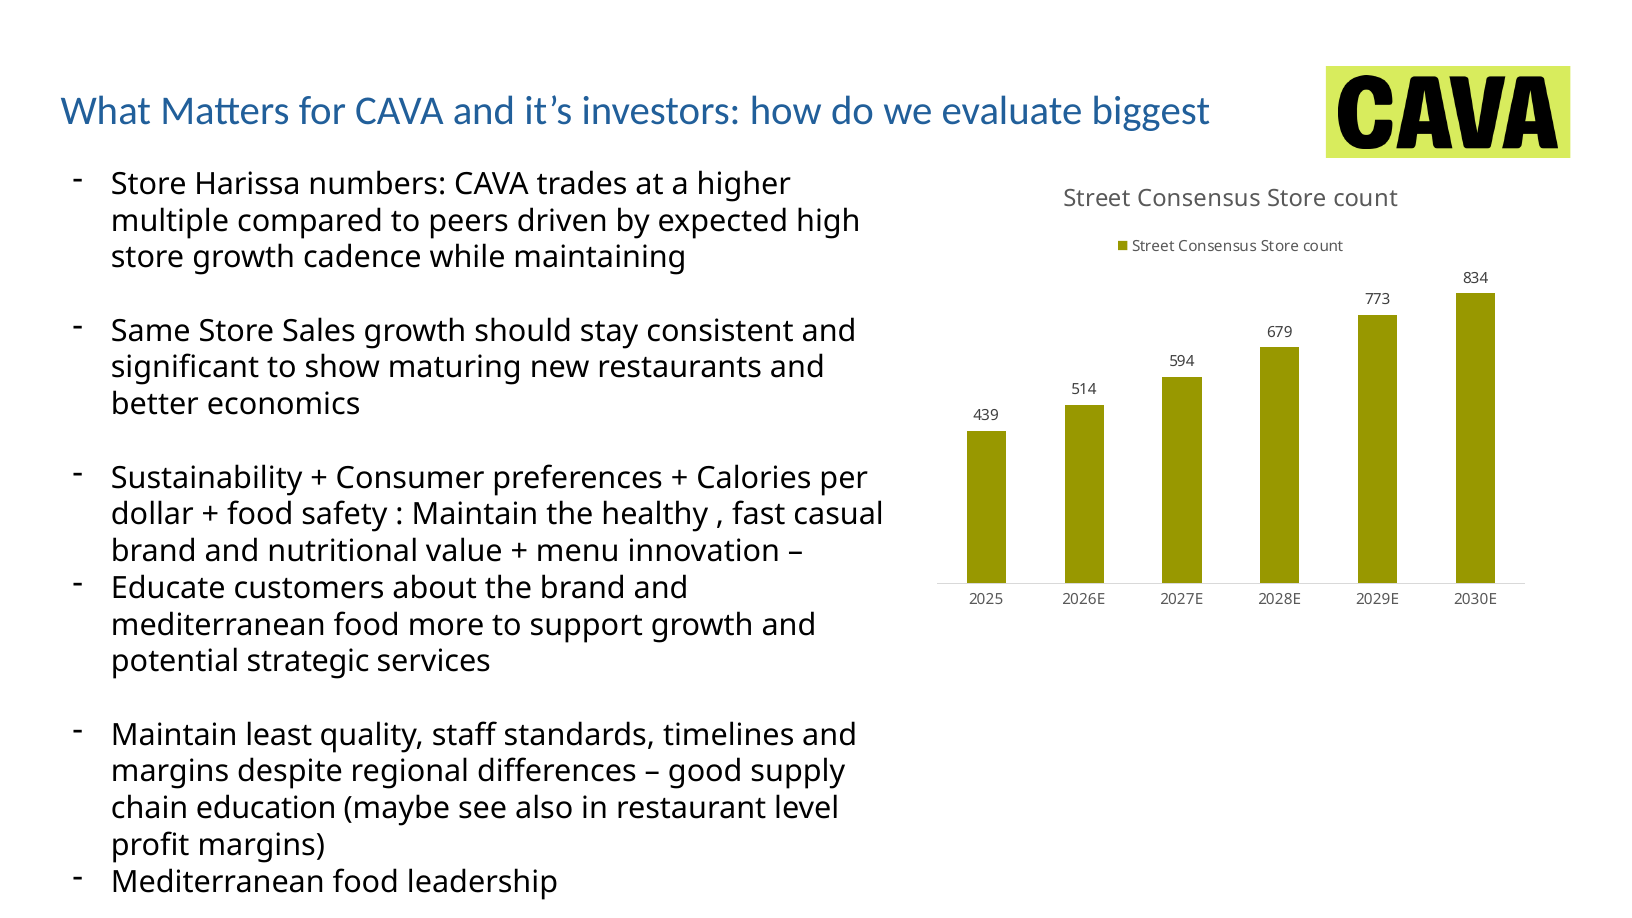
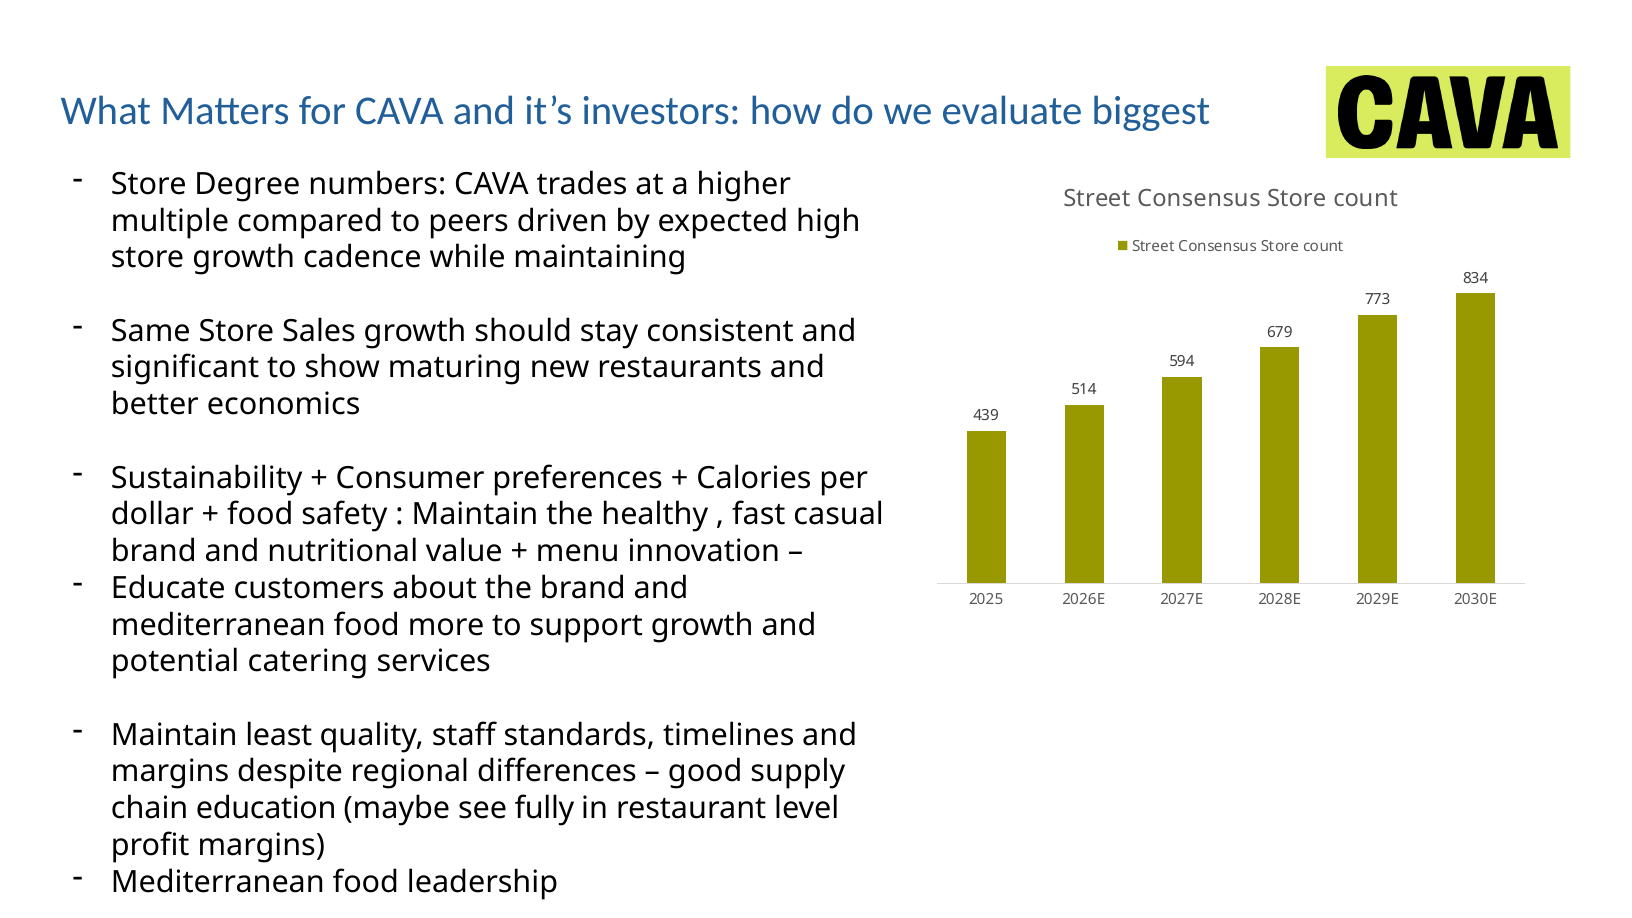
Harissa: Harissa -> Degree
strategic: strategic -> catering
also: also -> fully
